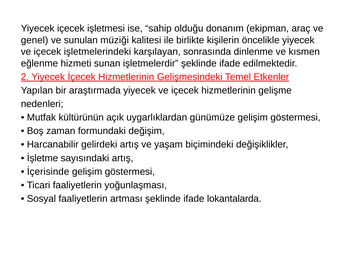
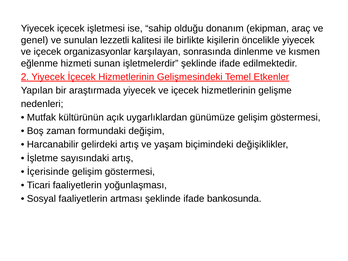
müziği: müziği -> lezzetli
işletmelerindeki: işletmelerindeki -> organizasyonlar
lokantalarda: lokantalarda -> bankosunda
